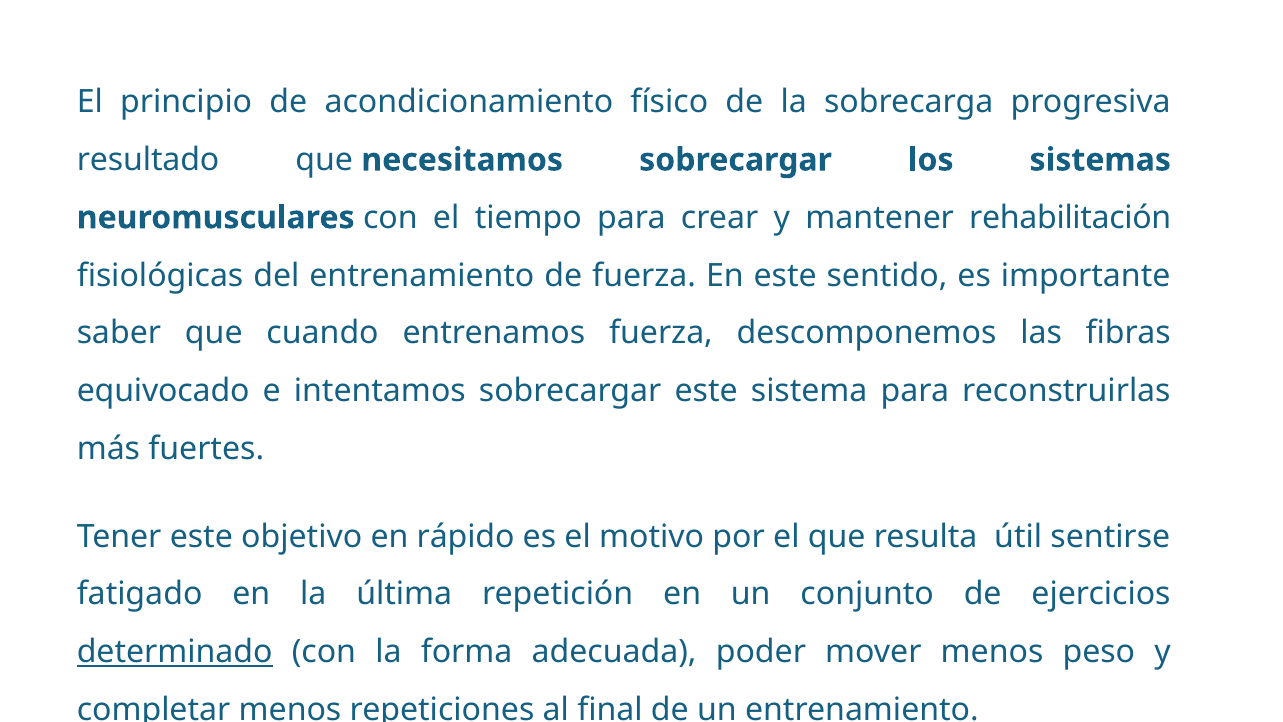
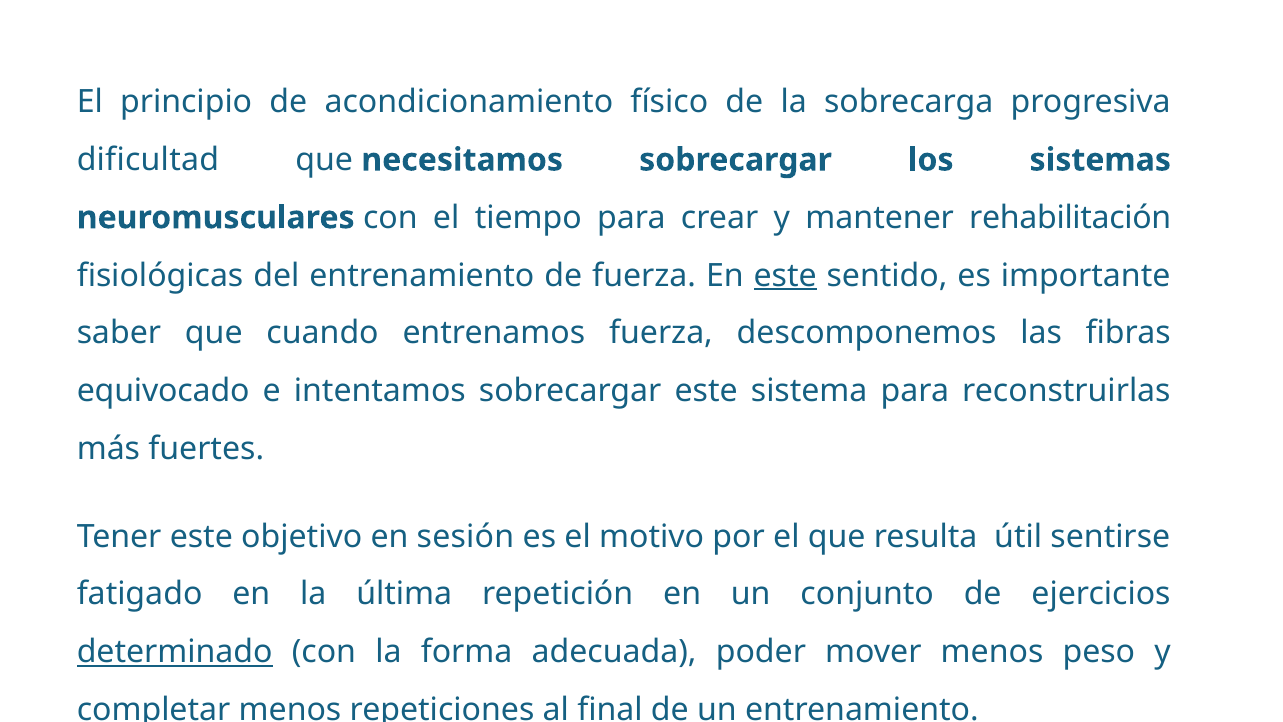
resultado: resultado -> dificultad
este at (785, 275) underline: none -> present
rápido: rápido -> sesión
